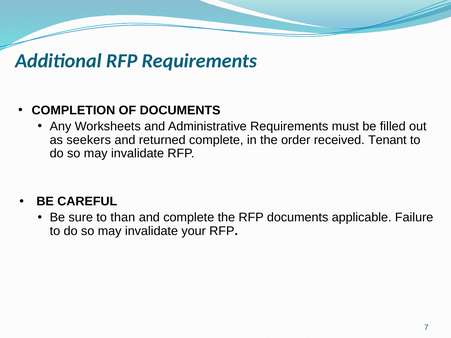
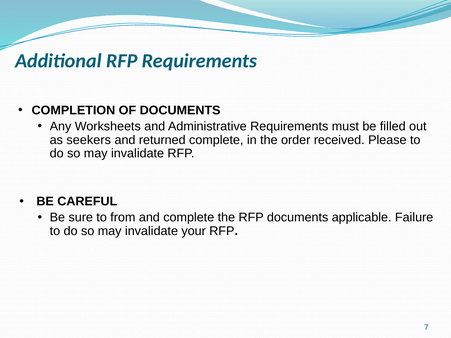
Tenant: Tenant -> Please
than: than -> from
